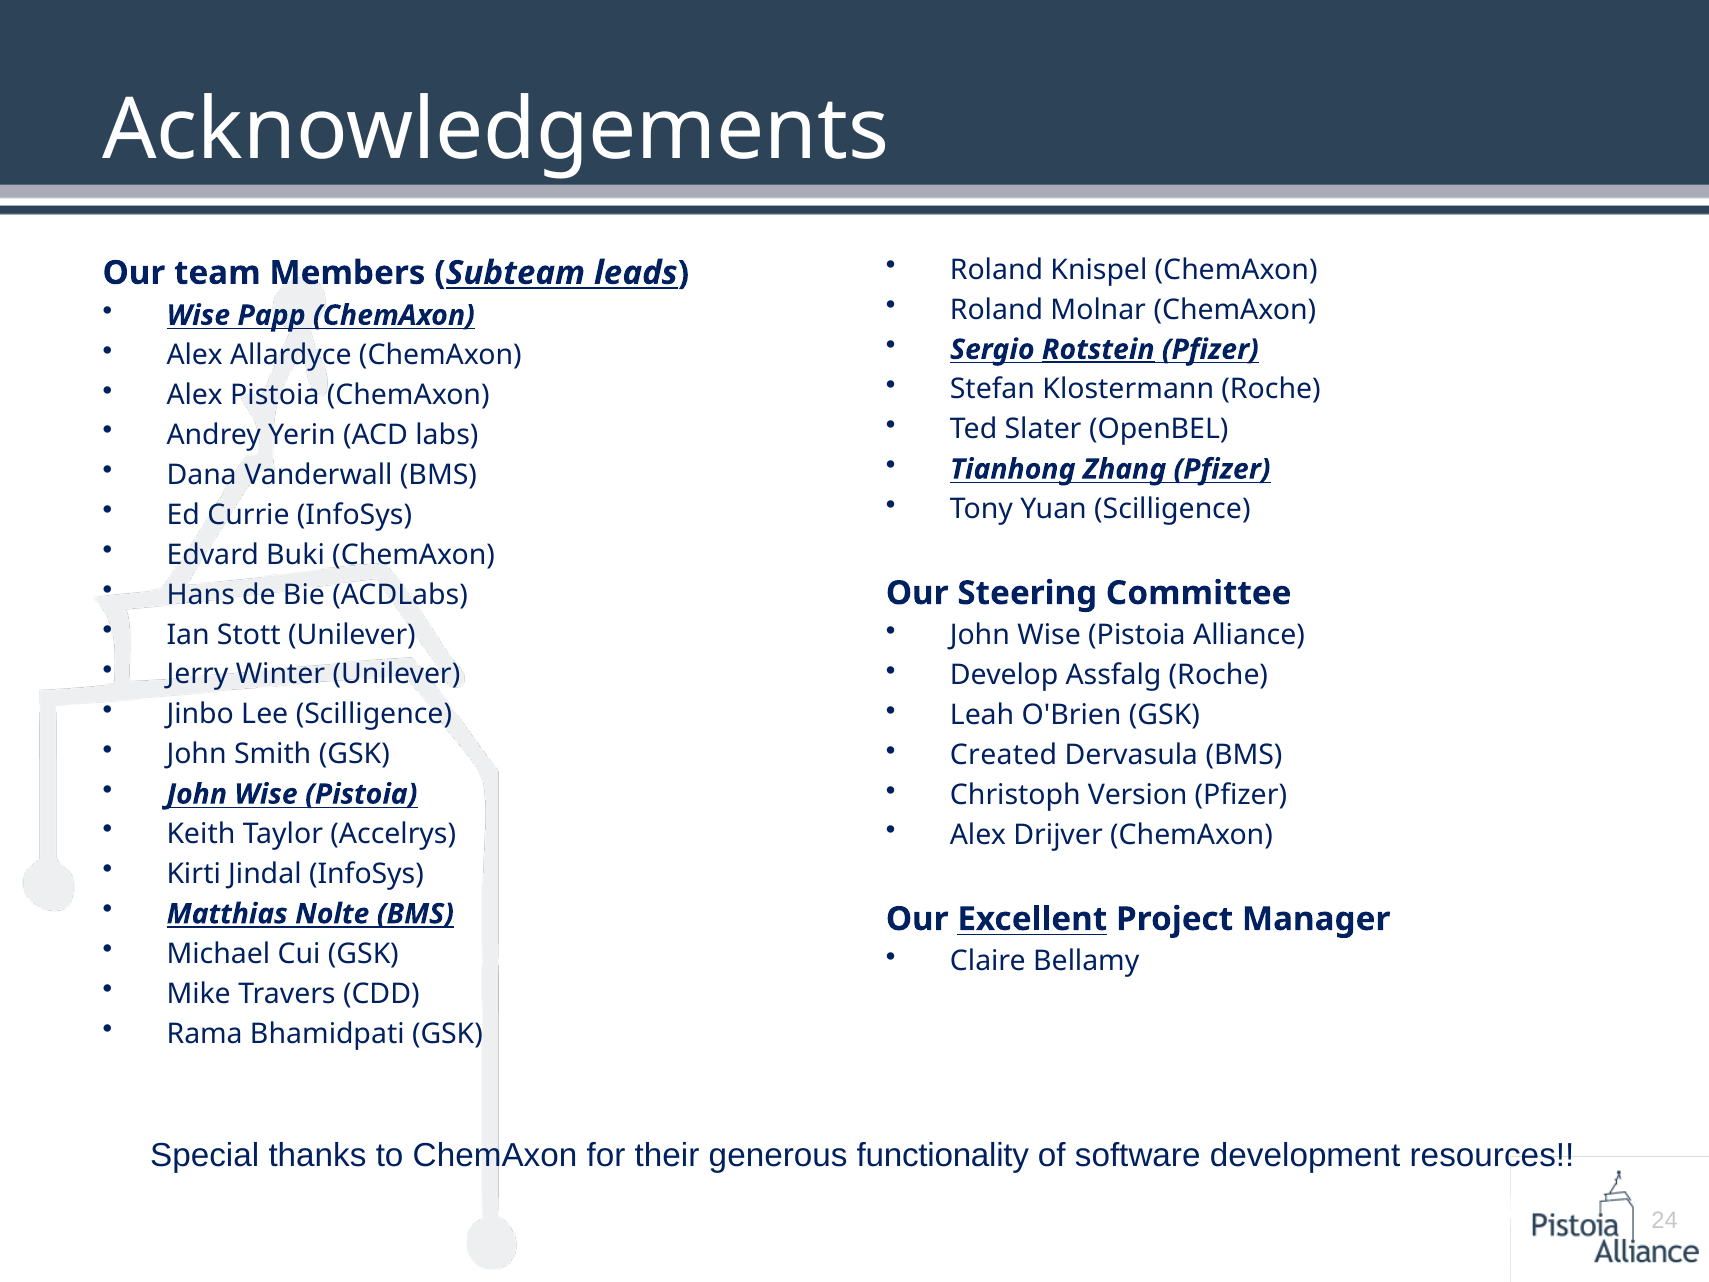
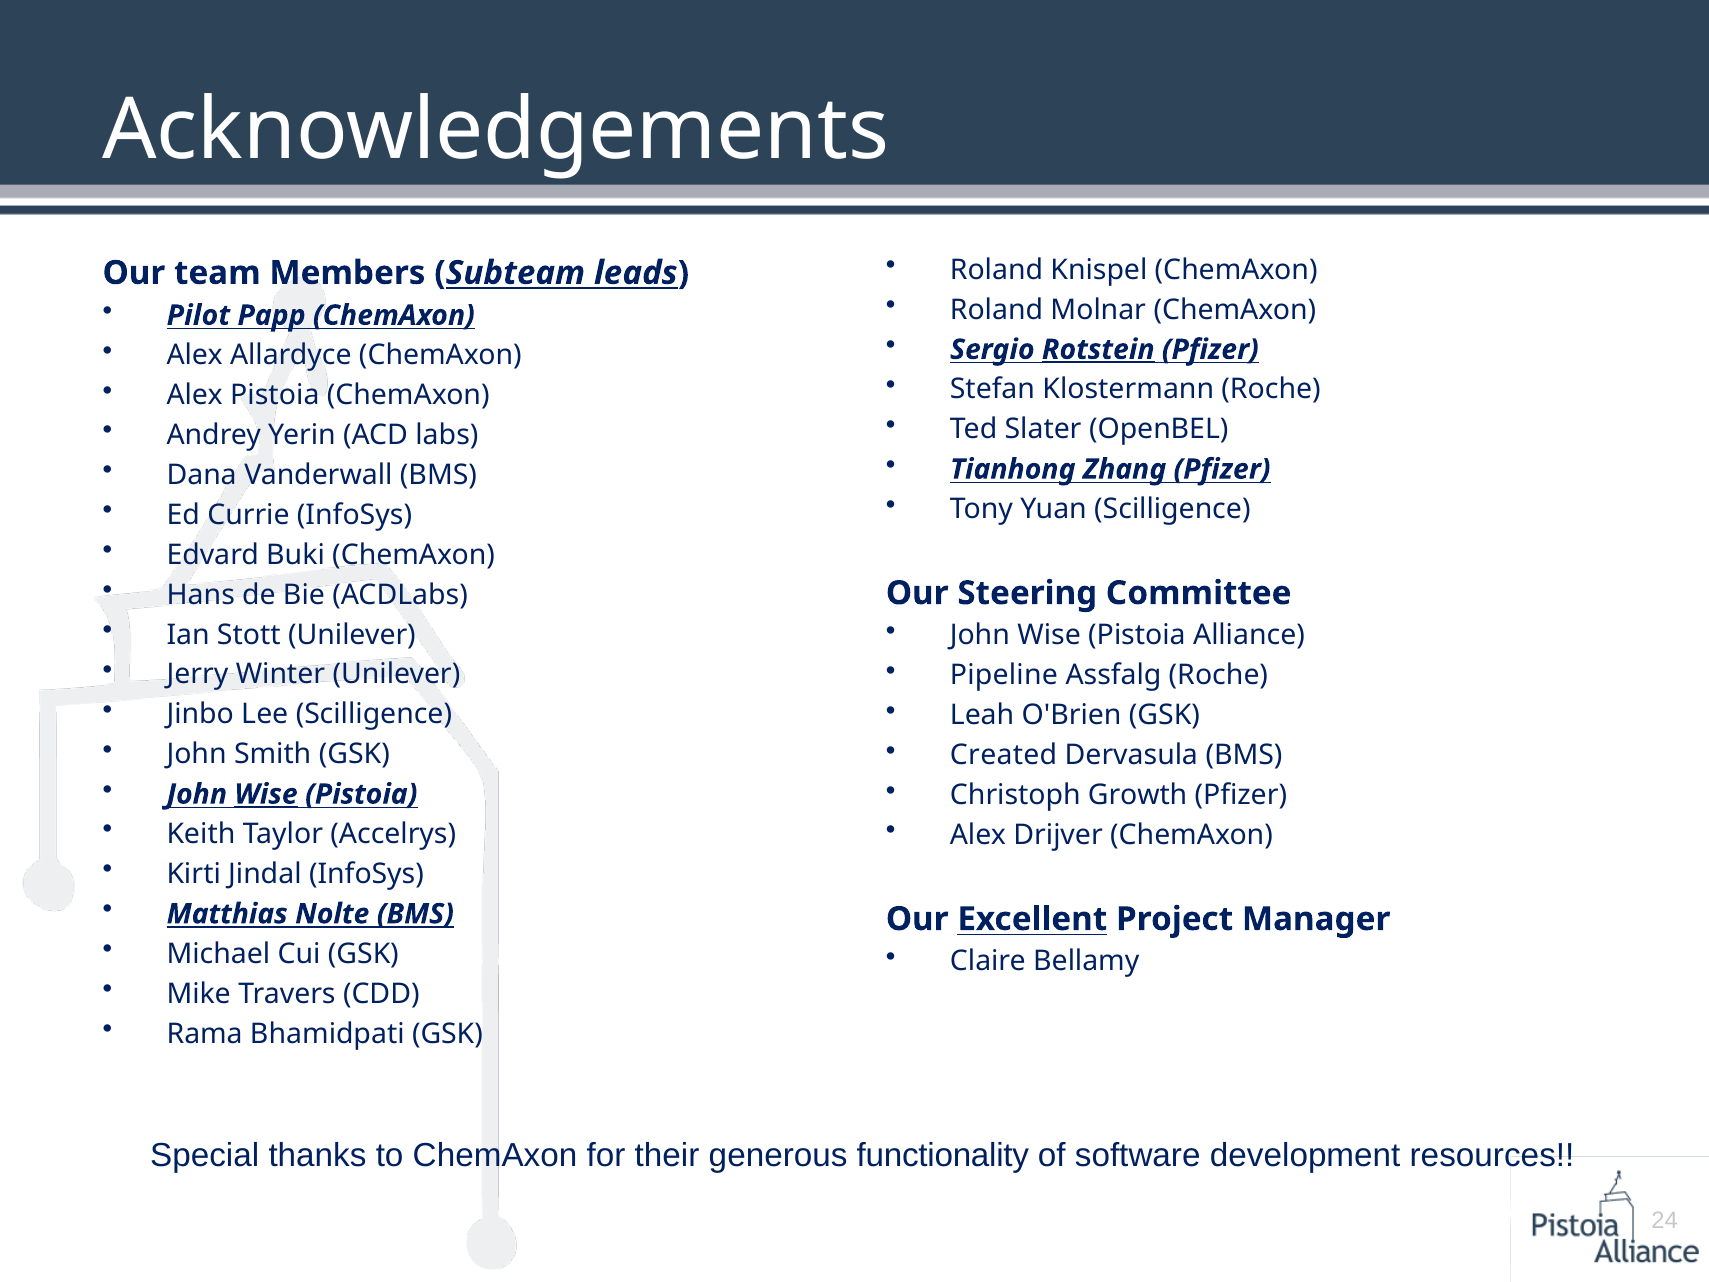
Wise at (198, 315): Wise -> Pilot
Develop: Develop -> Pipeline
Wise at (266, 794) underline: none -> present
Version: Version -> Growth
